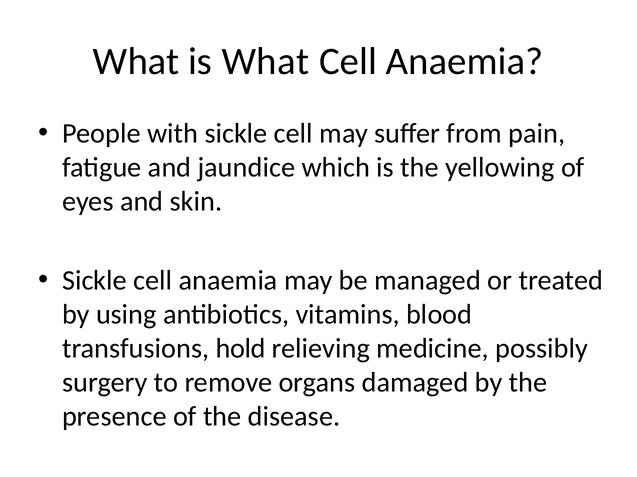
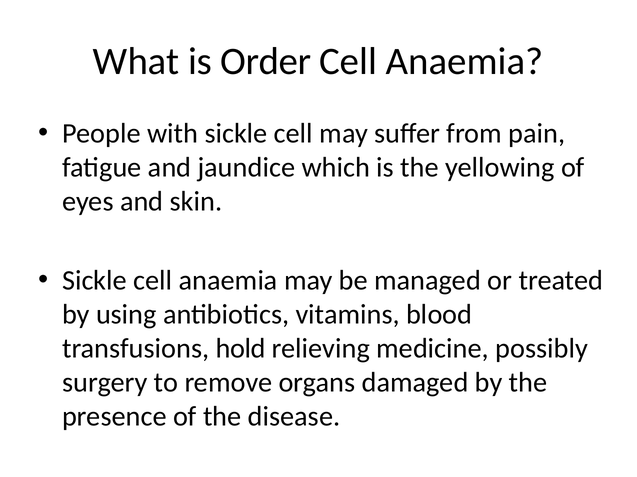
is What: What -> Order
